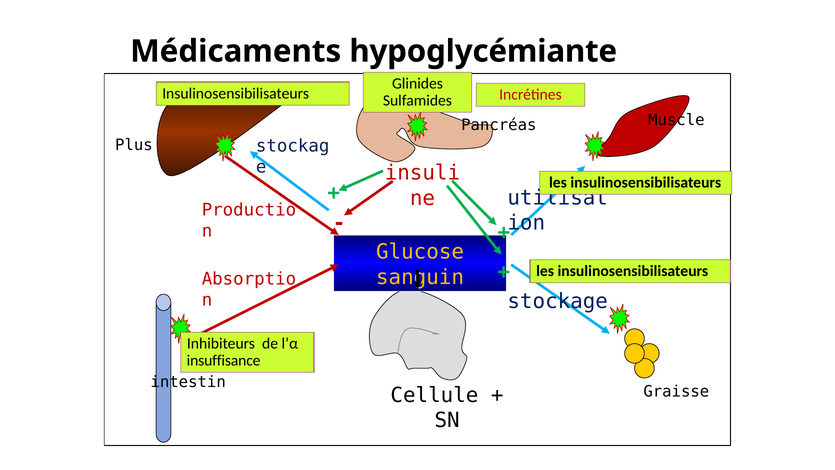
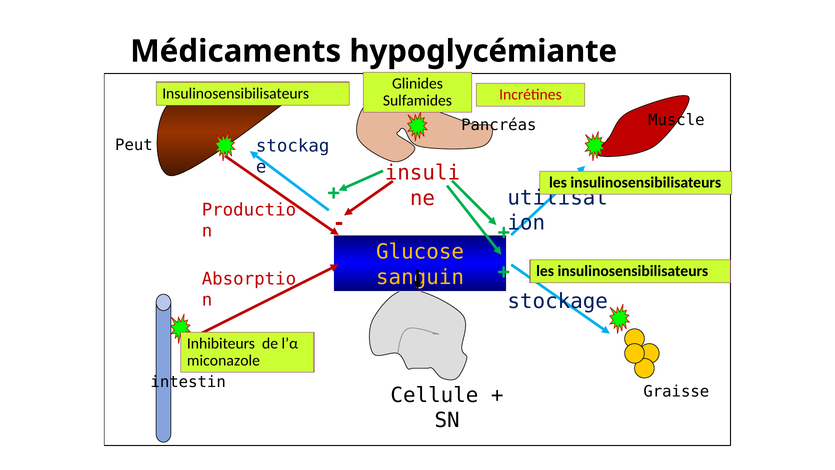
Plus: Plus -> Peut
insuffisance: insuffisance -> miconazole
